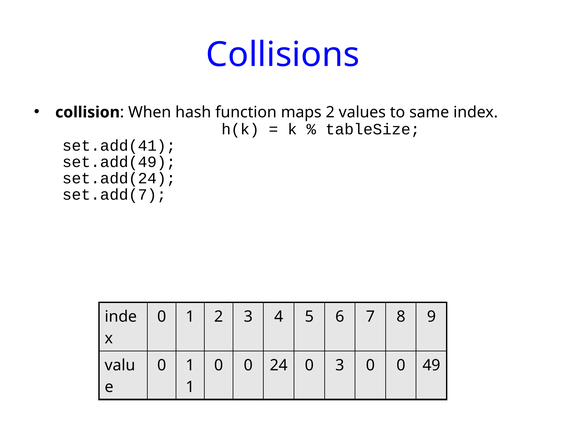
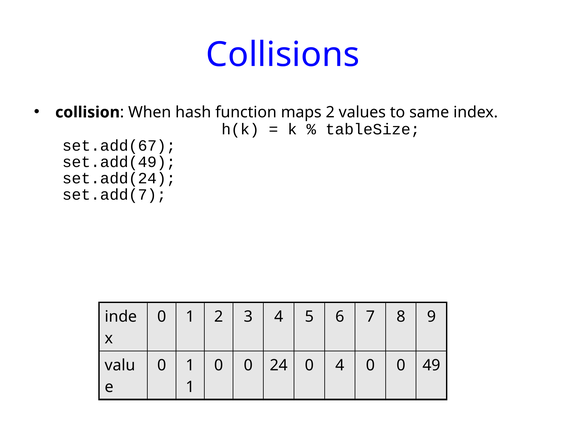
set.add(41: set.add(41 -> set.add(67
0 3: 3 -> 4
